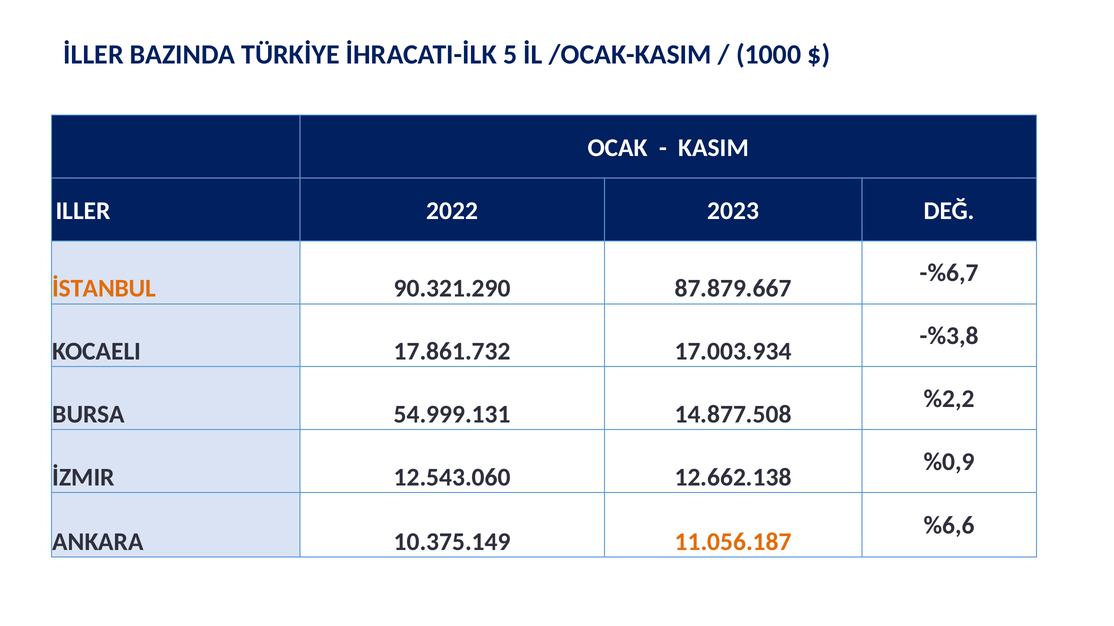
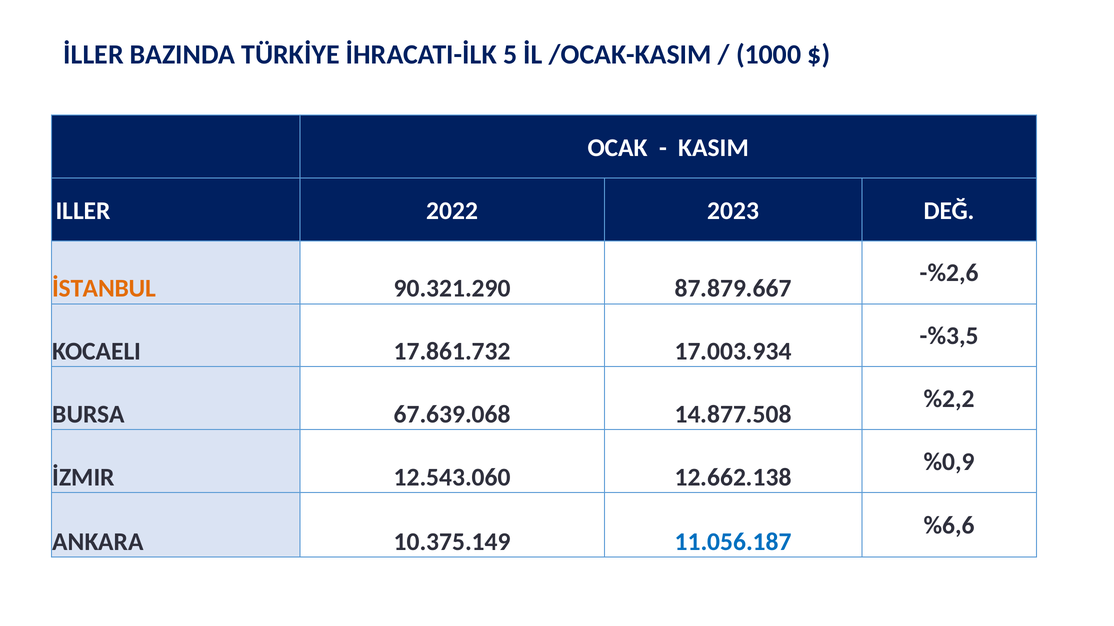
-%6,7: -%6,7 -> -%2,6
-%3,8: -%3,8 -> -%3,5
54.999.131: 54.999.131 -> 67.639.068
11.056.187 colour: orange -> blue
